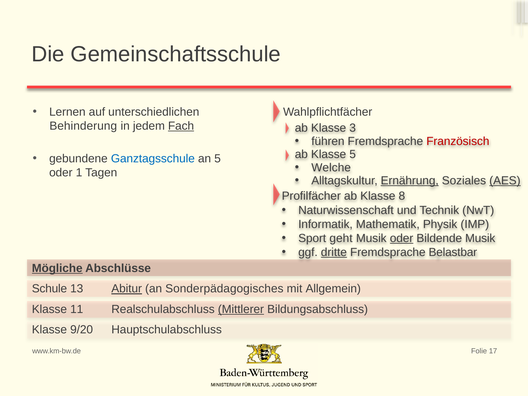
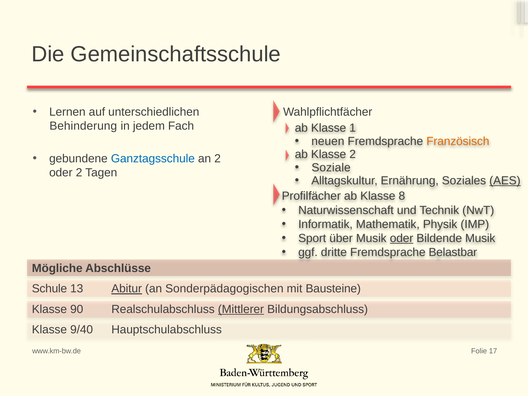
Fach underline: present -> none
3: 3 -> 1
führen: führen -> neuen
Französisch colour: red -> orange
Klasse 5: 5 -> 2
an 5: 5 -> 2
Welche: Welche -> Soziale
oder 1: 1 -> 2
Ernährung underline: present -> none
geht: geht -> über
dritte underline: present -> none
Mögliche underline: present -> none
Sonderpädagogisches: Sonderpädagogisches -> Sonderpädagogischen
Allgemein: Allgemein -> Bausteine
11: 11 -> 90
9/20: 9/20 -> 9/40
